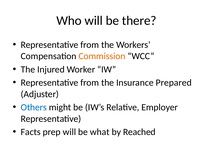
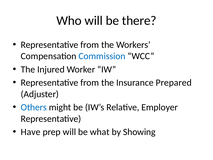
Commission colour: orange -> blue
Facts: Facts -> Have
Reached: Reached -> Showing
